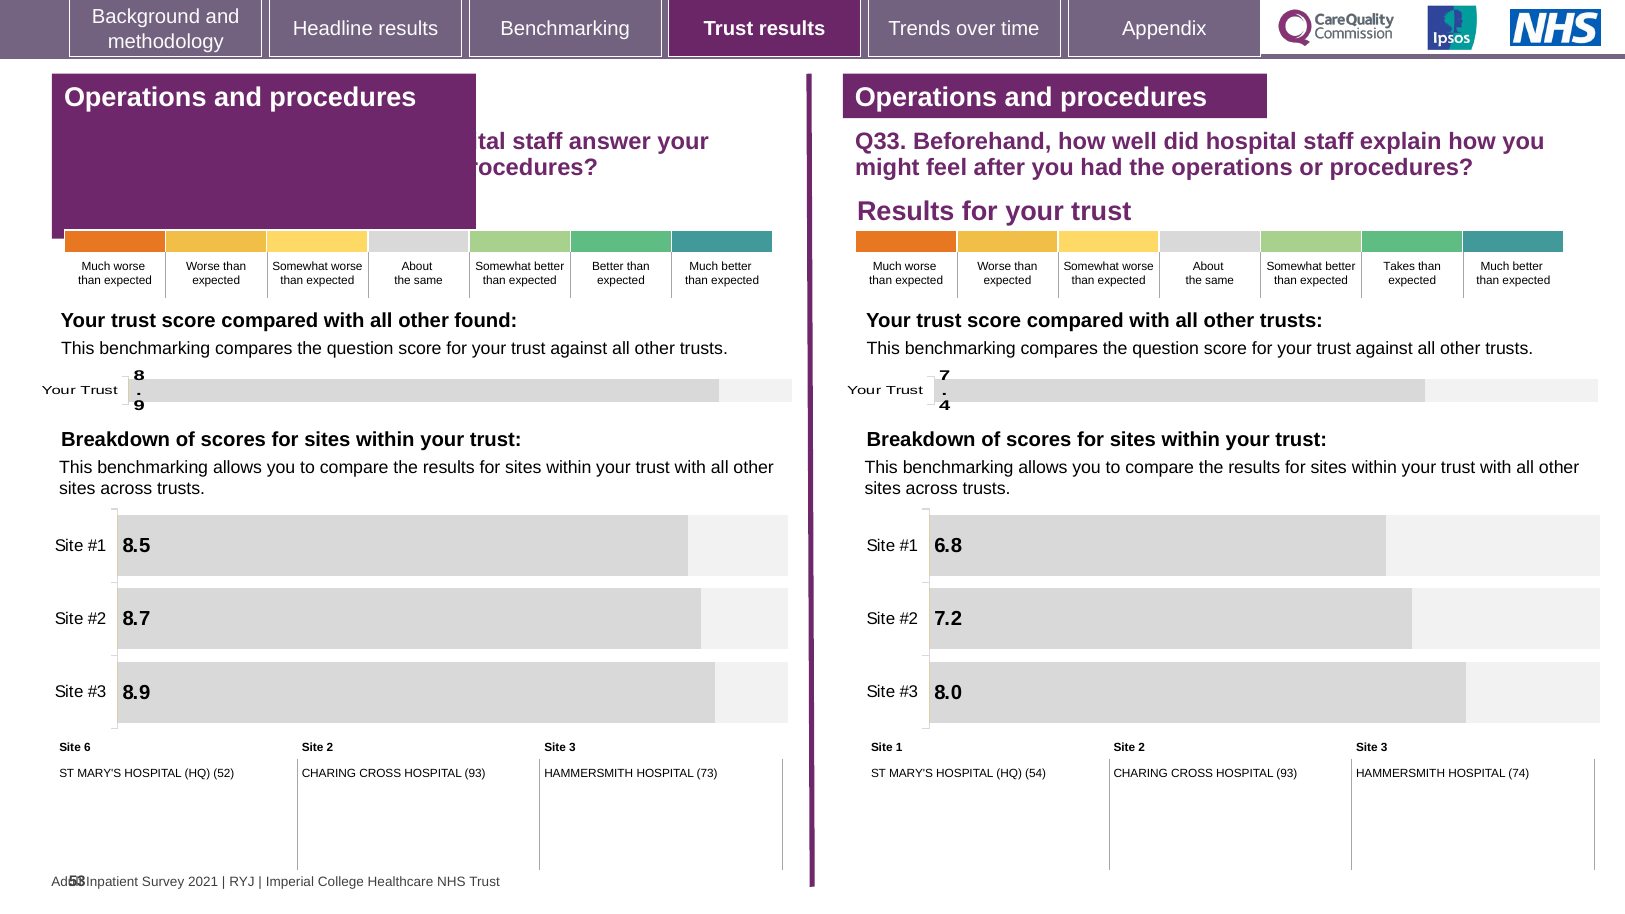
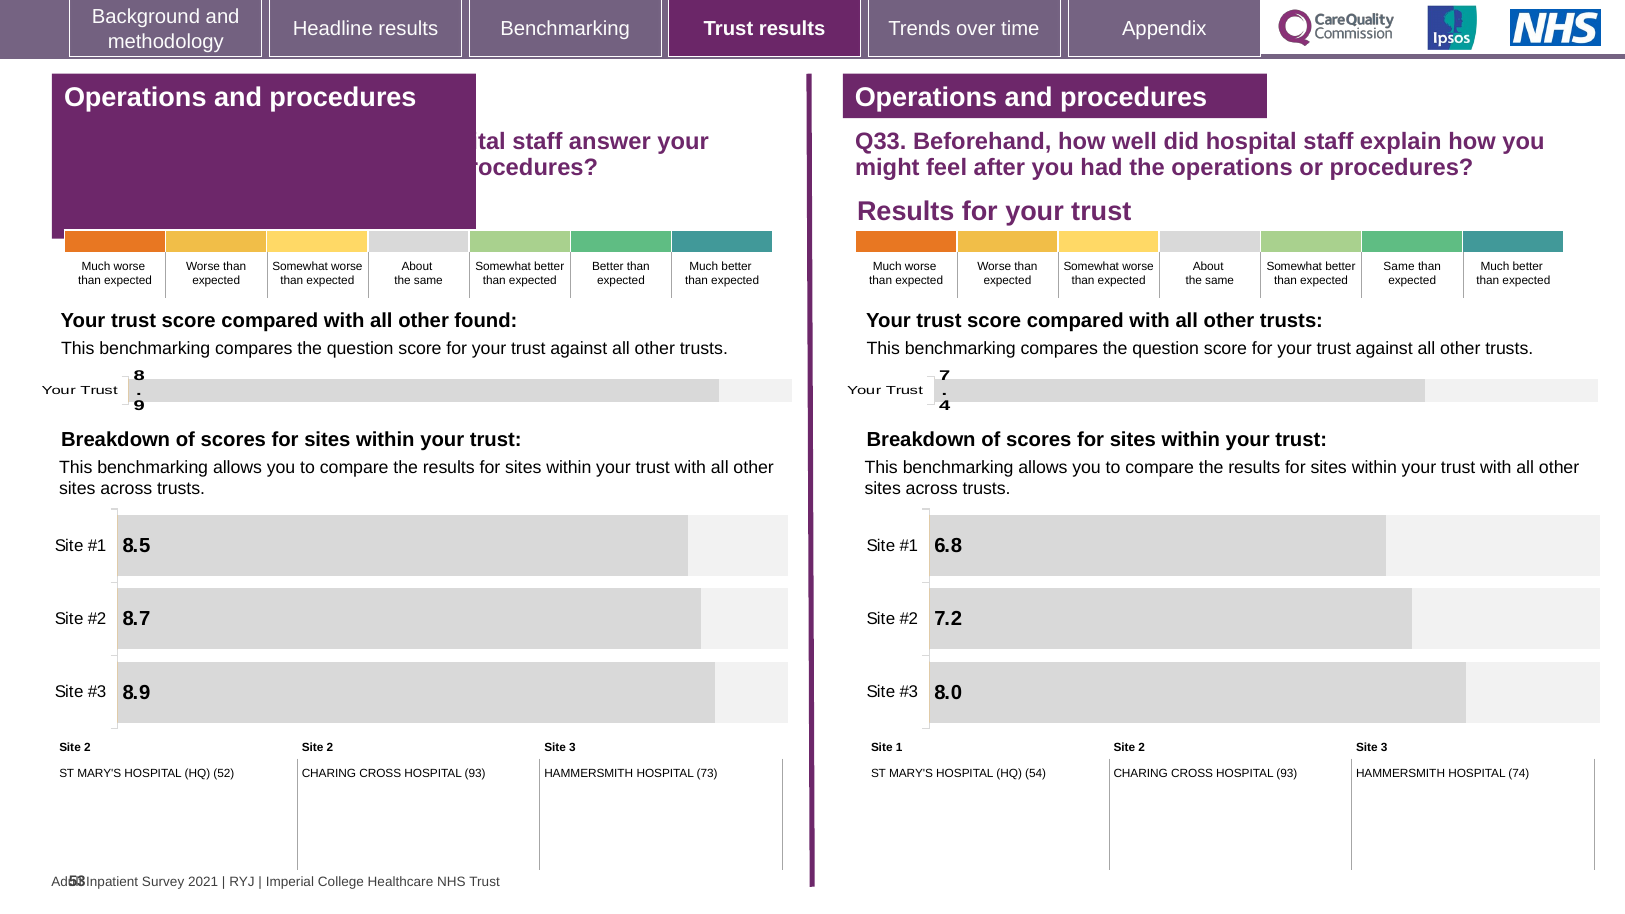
Takes at (1399, 267): Takes -> Same
6 at (87, 747): 6 -> 2
